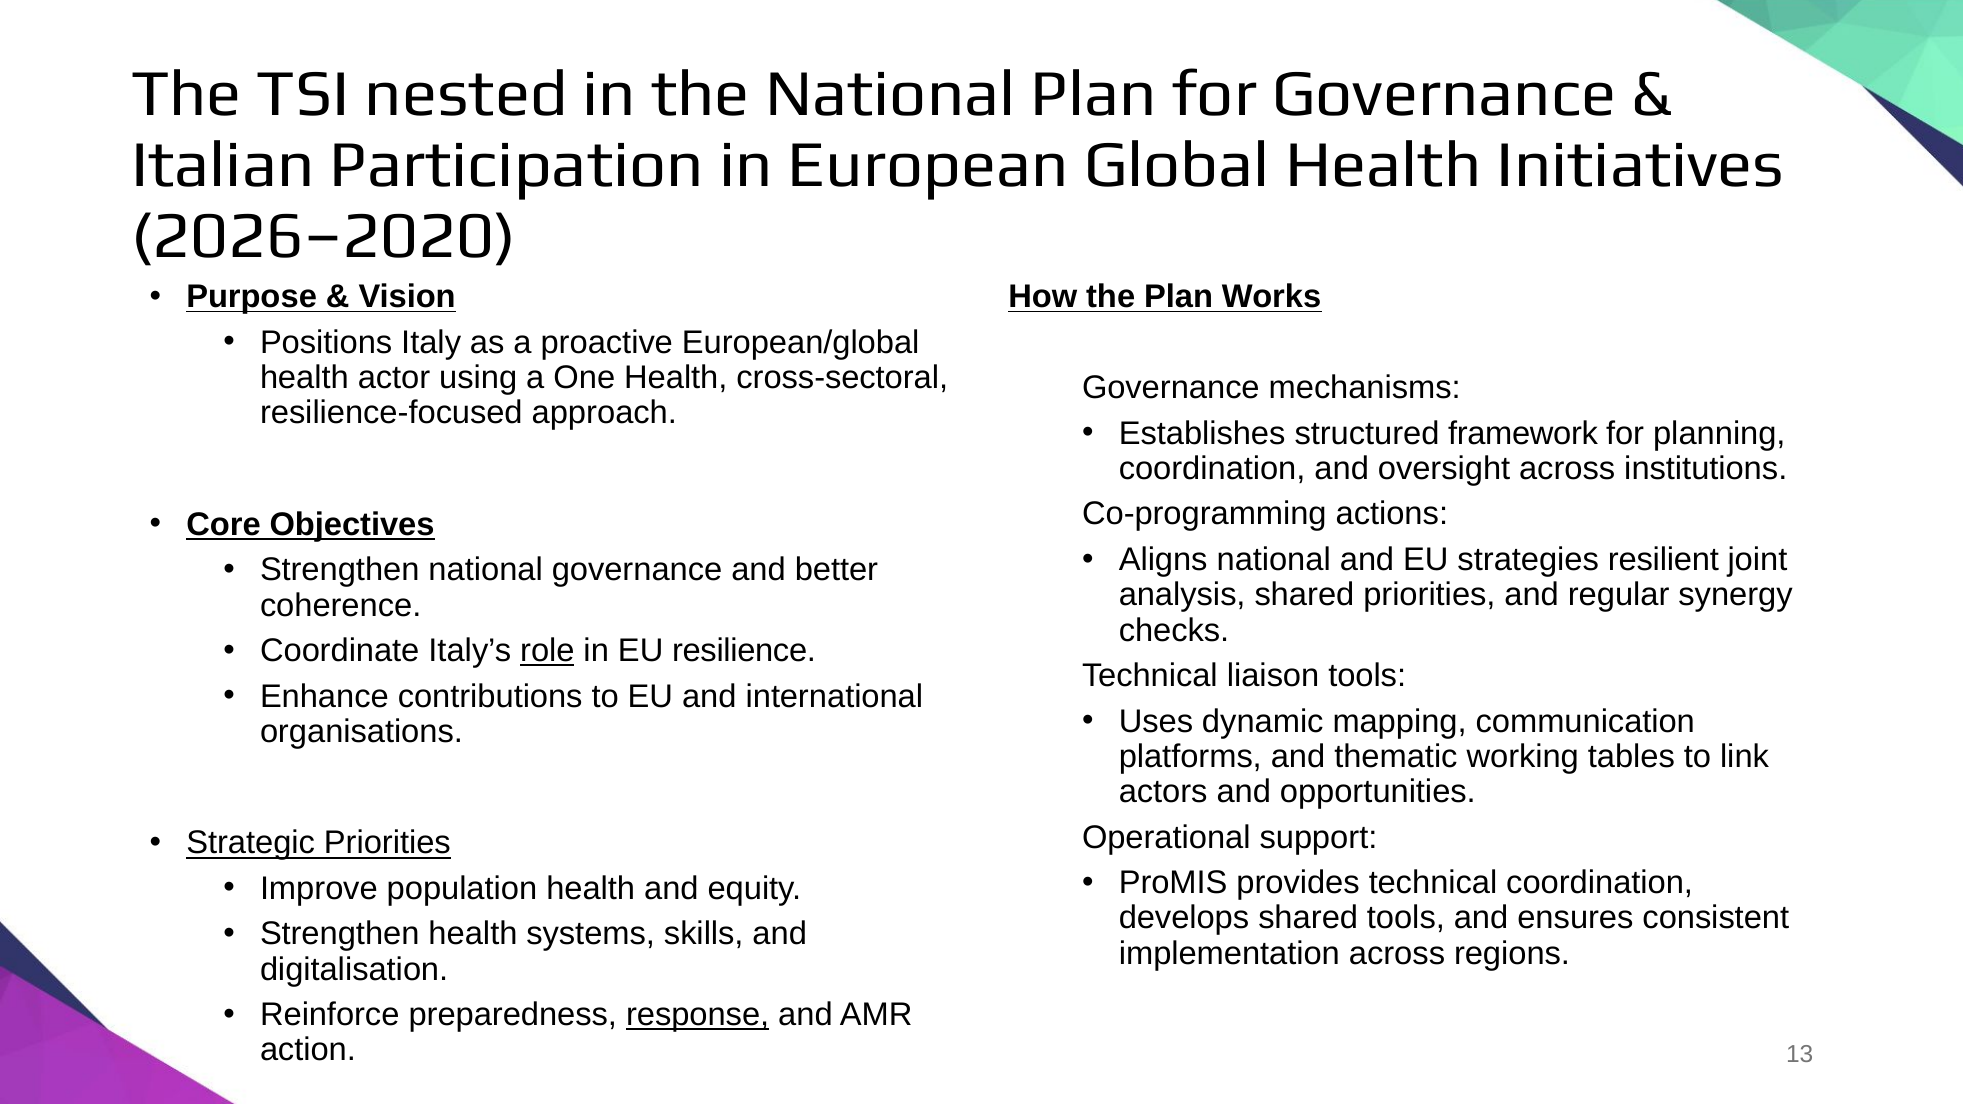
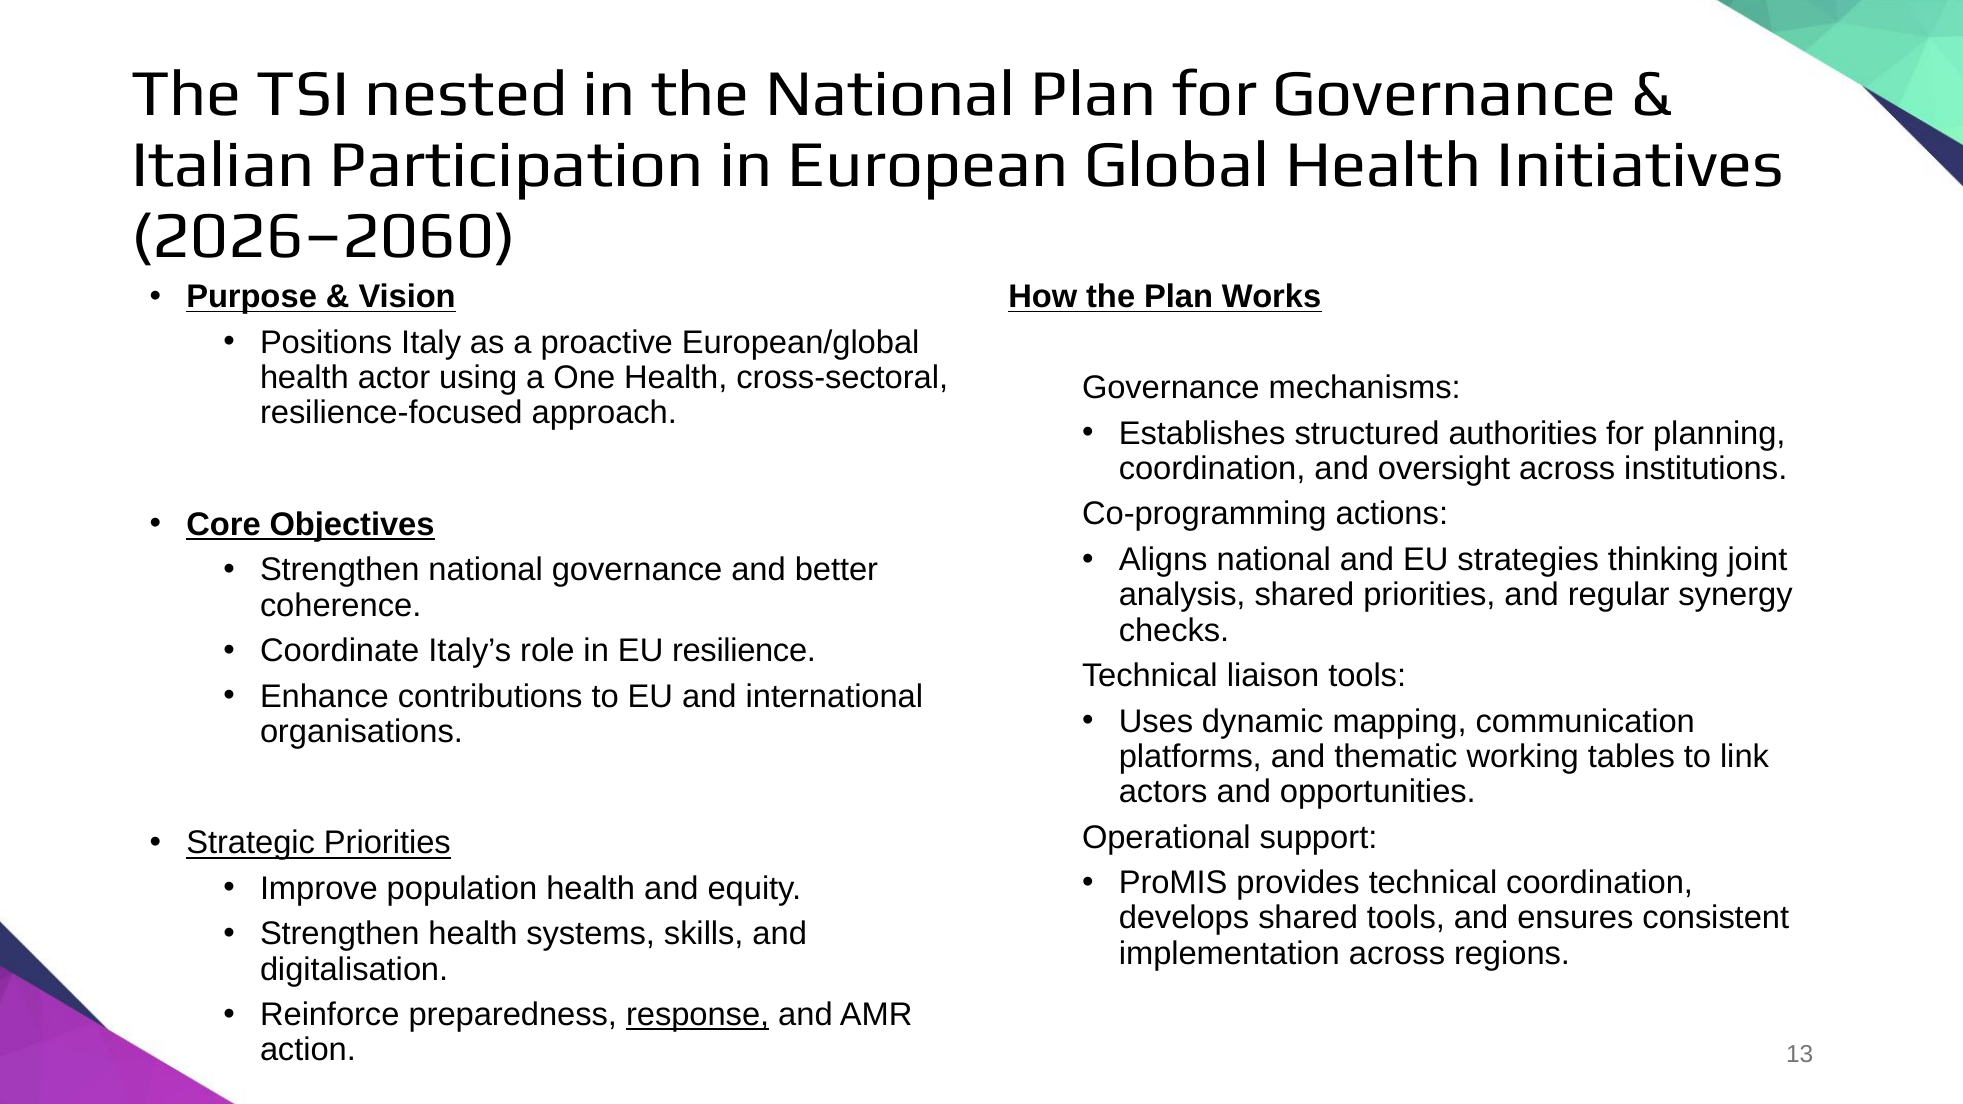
2026–2020: 2026–2020 -> 2026–2060
framework: framework -> authorities
resilient: resilient -> thinking
role underline: present -> none
